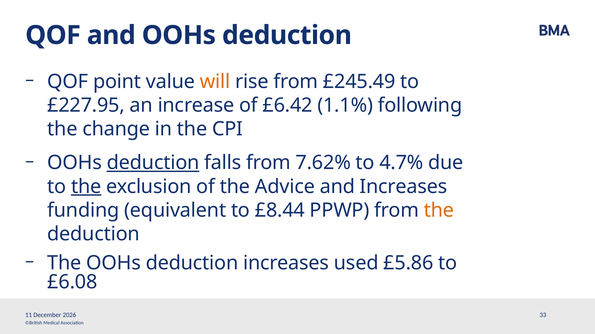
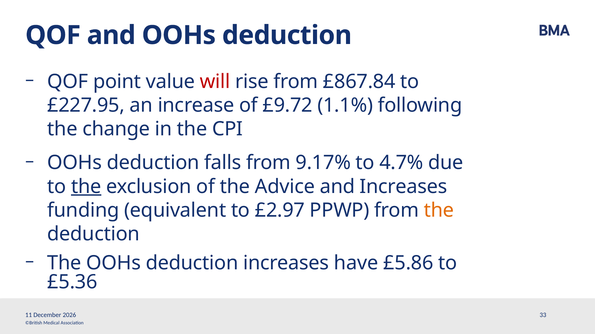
will colour: orange -> red
£245.49: £245.49 -> £867.84
£6.42: £6.42 -> £9.72
deduction at (153, 163) underline: present -> none
7.62%: 7.62% -> 9.17%
£8.44: £8.44 -> £2.97
used: used -> have
£6.08: £6.08 -> £5.36
